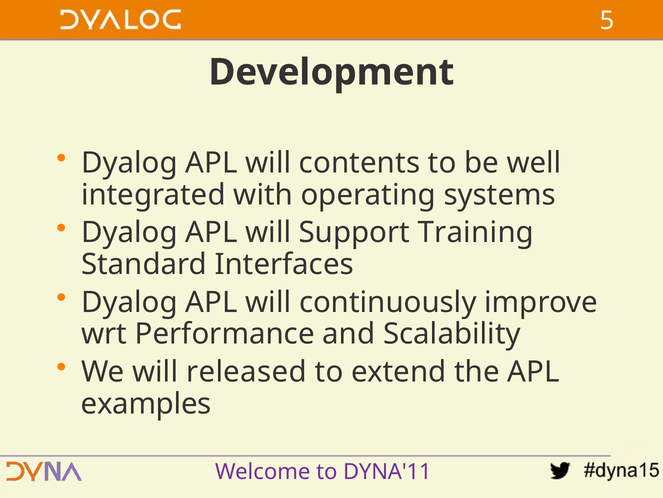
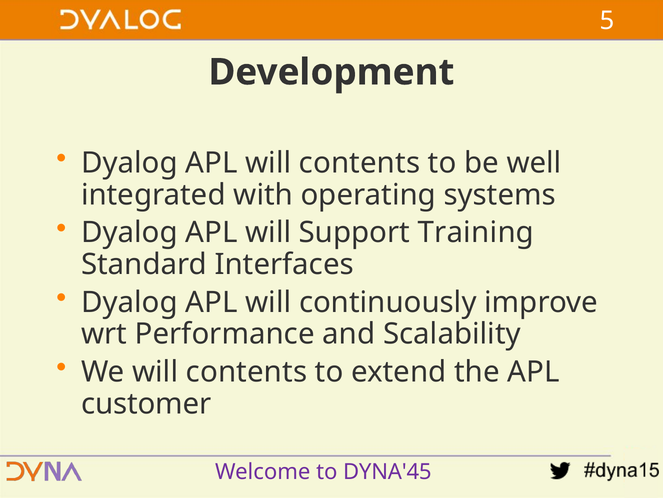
We will released: released -> contents
examples: examples -> customer
DYNA'11: DYNA'11 -> DYNA'45
